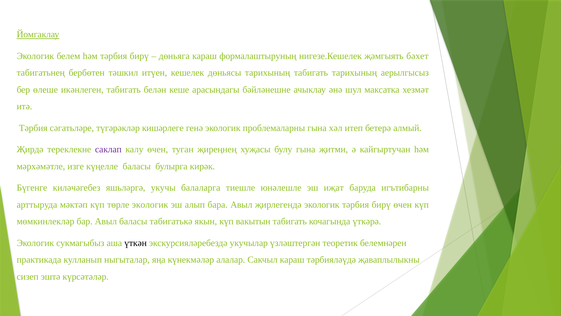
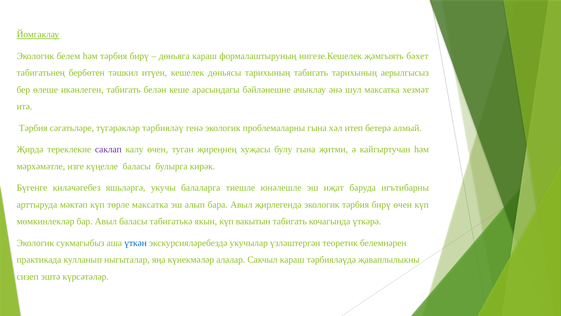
кишәрлеге: кишәрлеге -> тәрбияләү
төрле экологик: экологик -> максатка
үткән colour: black -> blue
